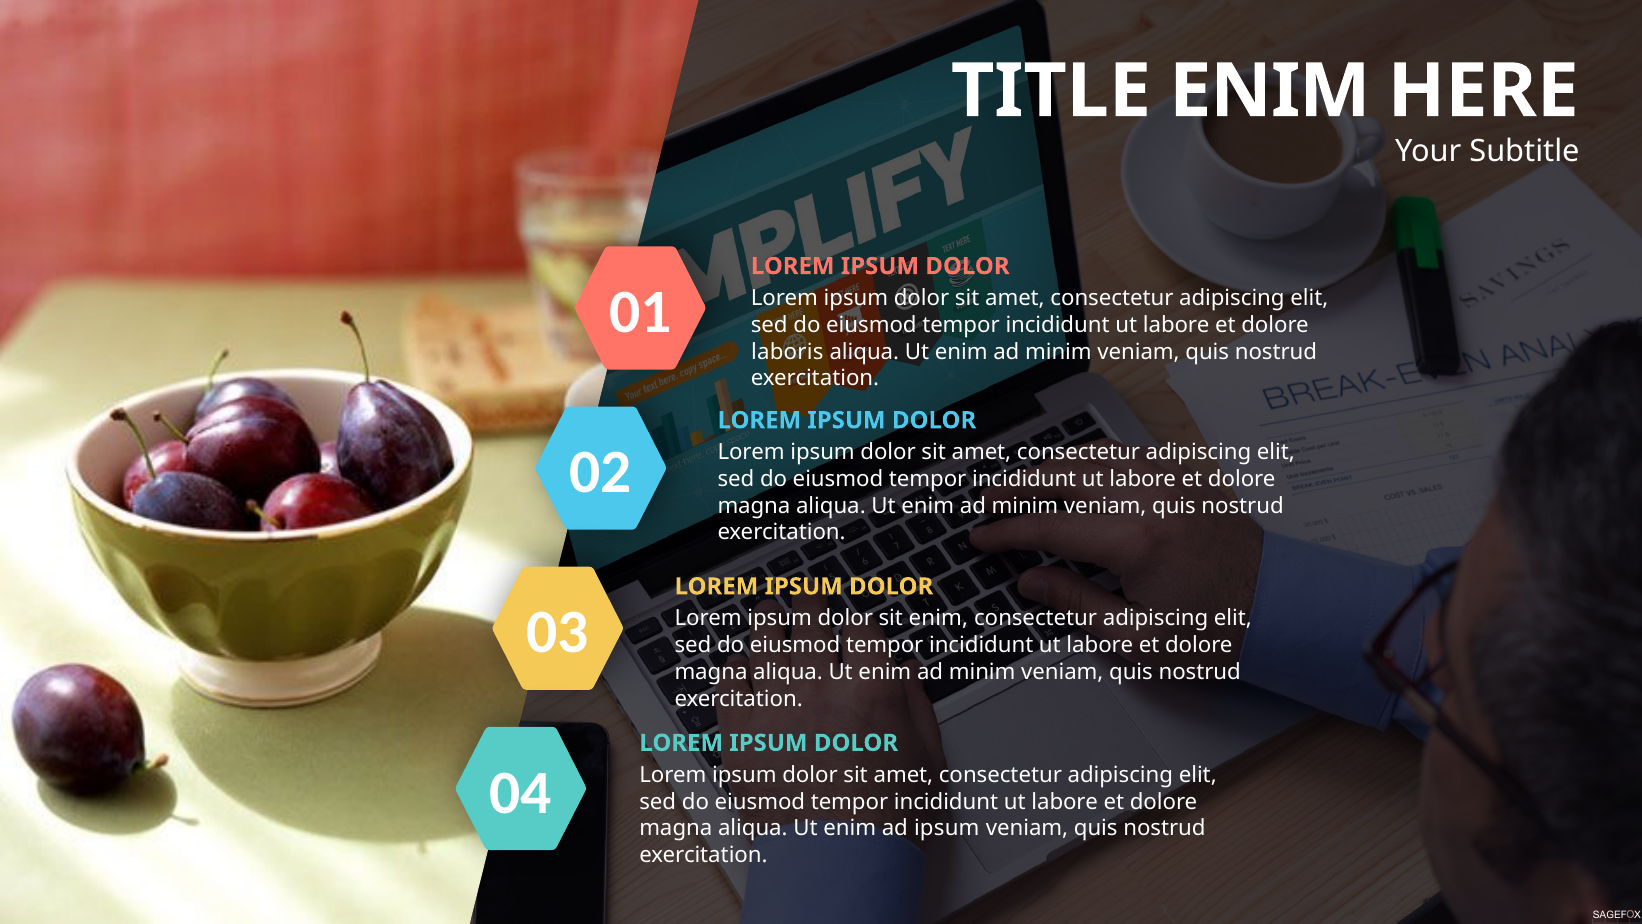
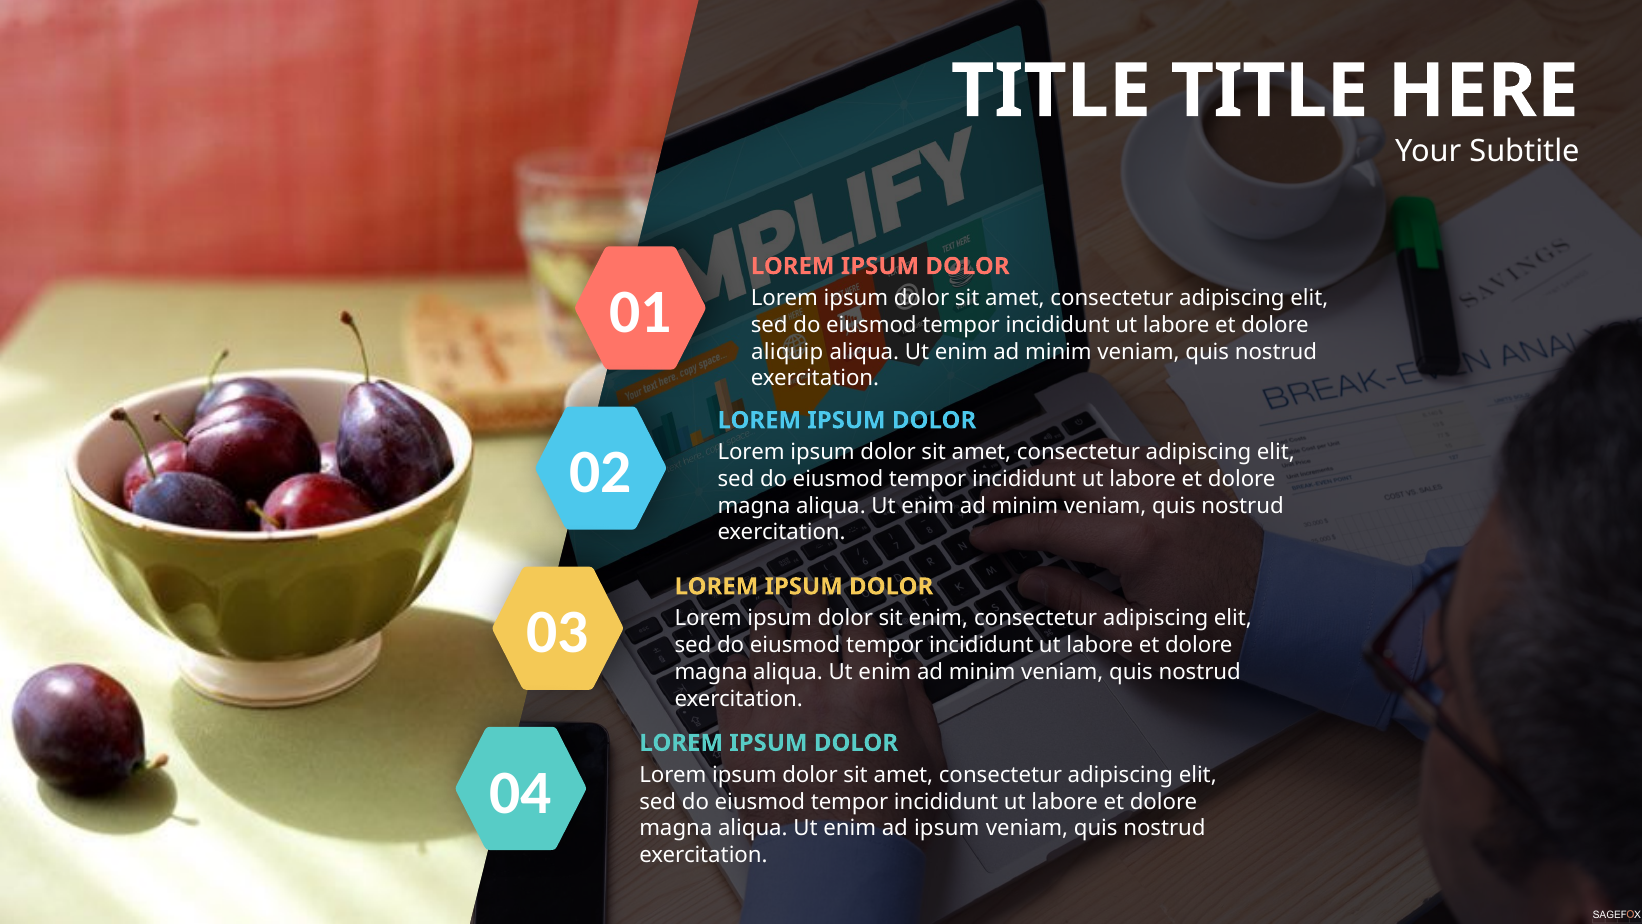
TITLE ENIM: ENIM -> TITLE
laboris: laboris -> aliquip
